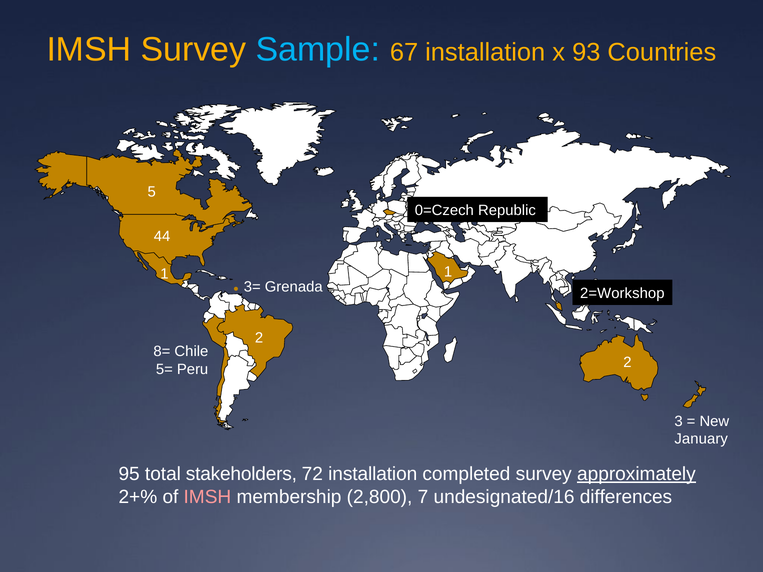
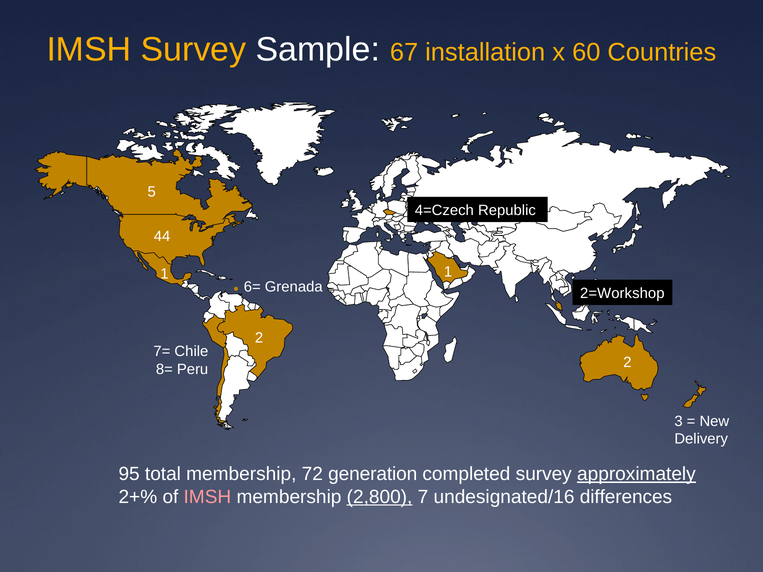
Sample colour: light blue -> white
93: 93 -> 60
0=Czech: 0=Czech -> 4=Czech
3=: 3= -> 6=
8=: 8= -> 7=
5=: 5= -> 8=
January: January -> Delivery
total stakeholders: stakeholders -> membership
72 installation: installation -> generation
2,800 underline: none -> present
